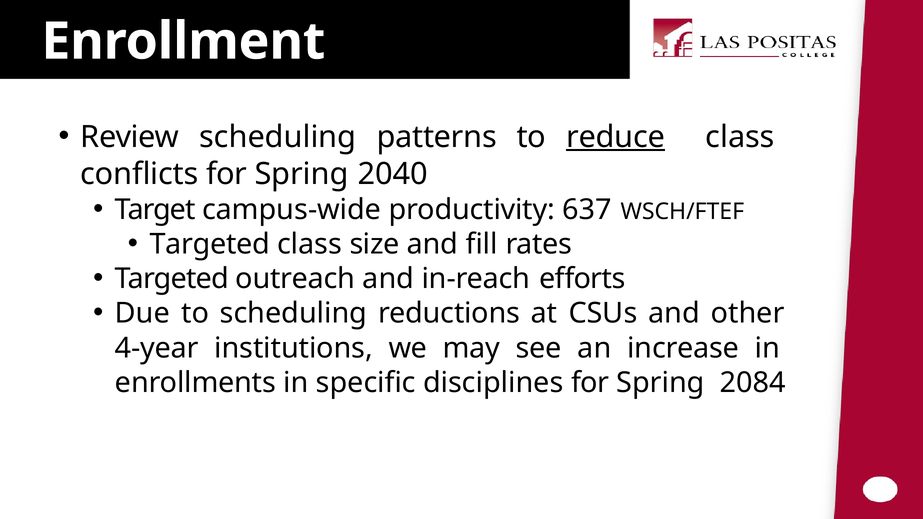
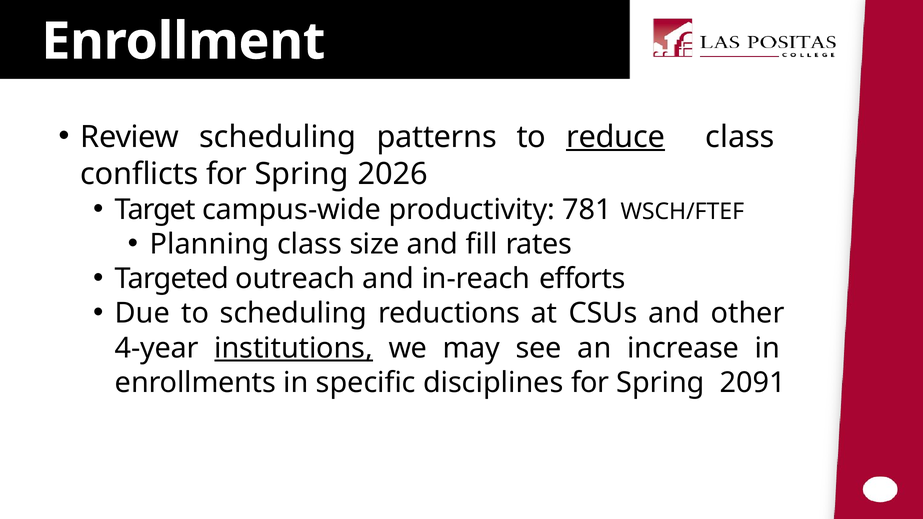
2040: 2040 -> 2026
637: 637 -> 781
Targeted at (210, 244): Targeted -> Planning
institutions underline: none -> present
2084: 2084 -> 2091
